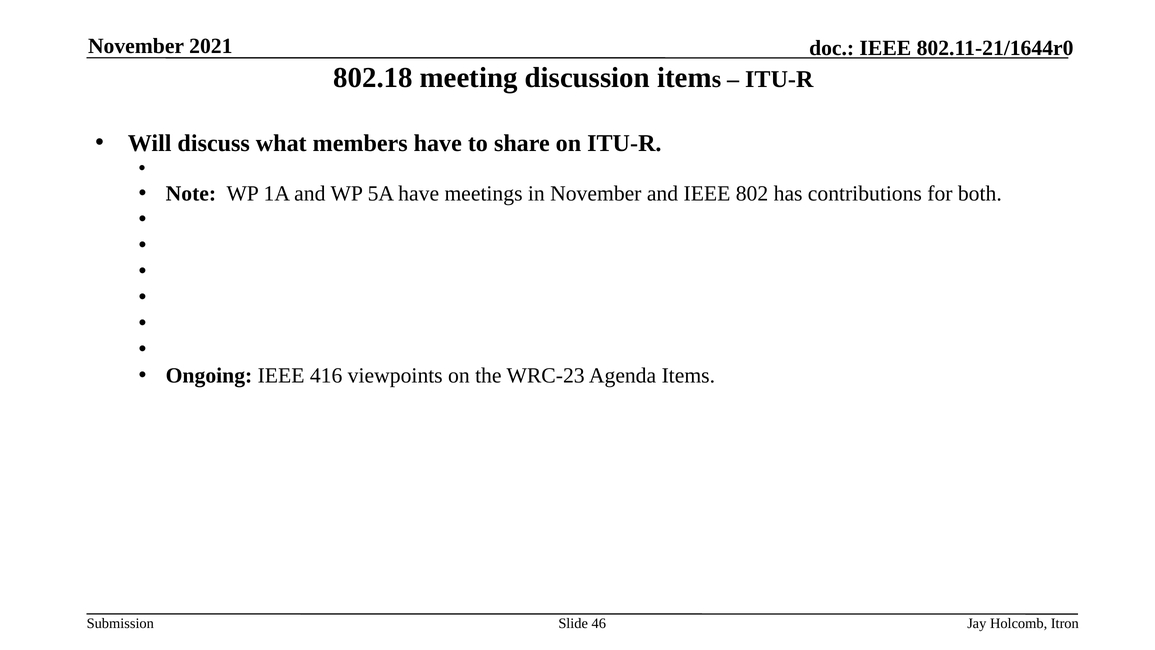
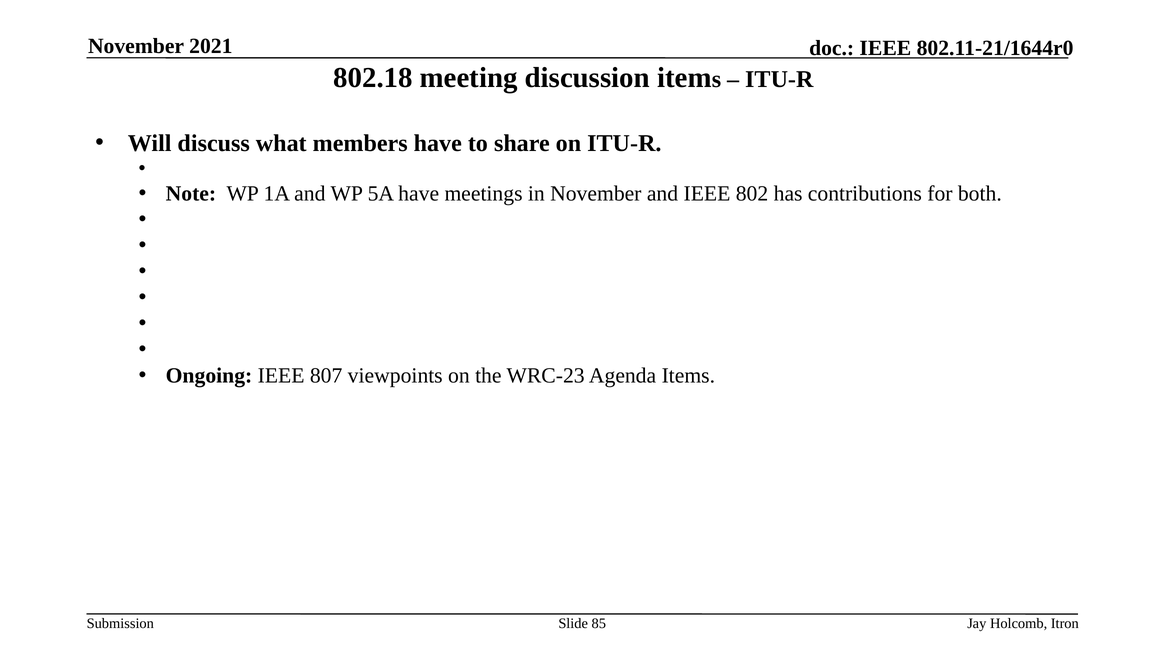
416: 416 -> 807
46: 46 -> 85
